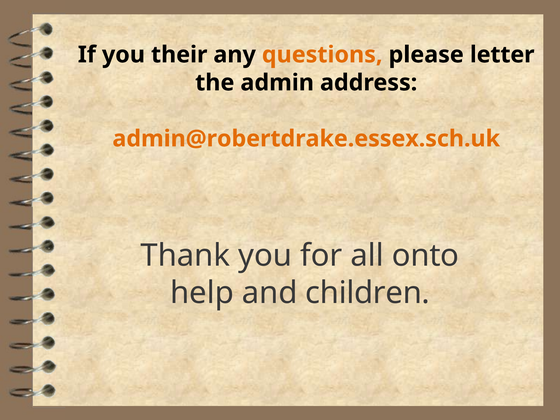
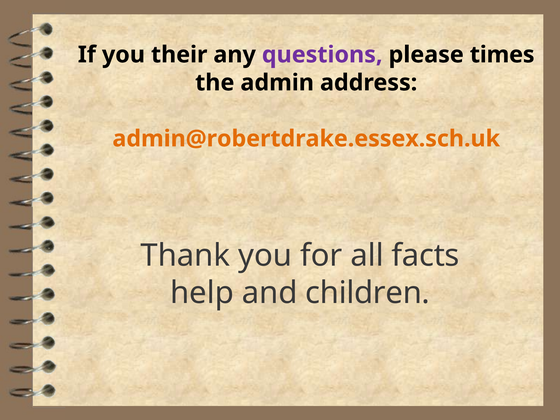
questions colour: orange -> purple
letter: letter -> times
onto: onto -> facts
